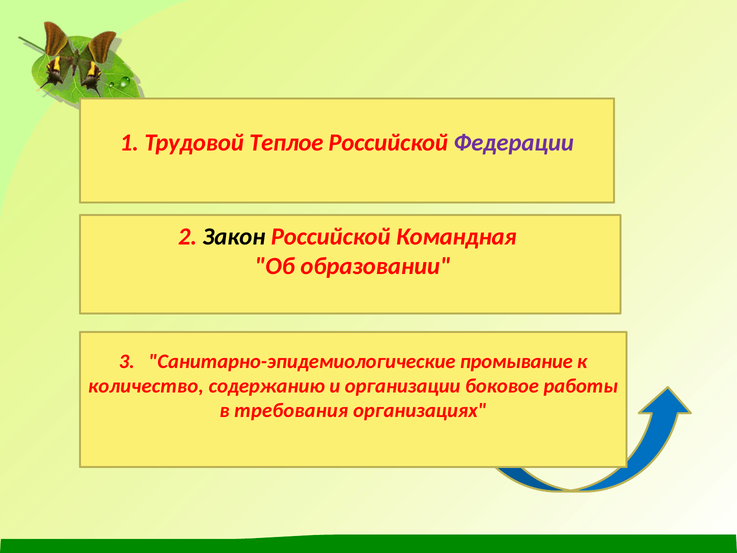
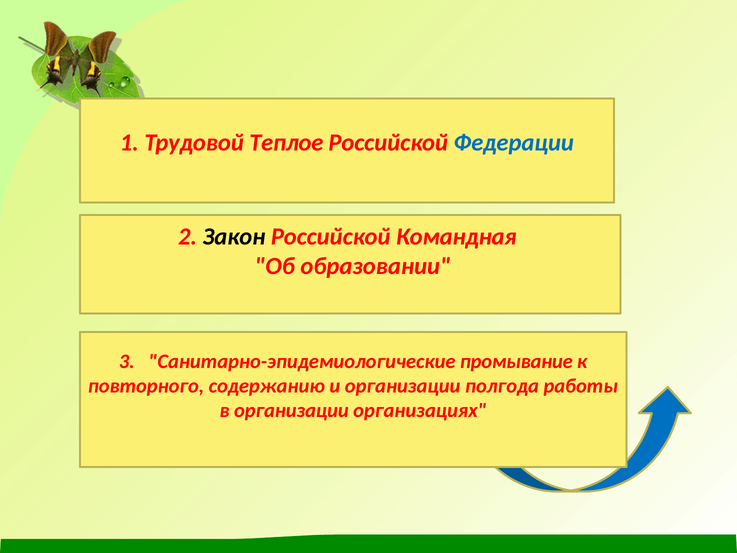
Федерации colour: purple -> blue
количество: количество -> повторного
боковое: боковое -> полгода
в требования: требования -> организации
